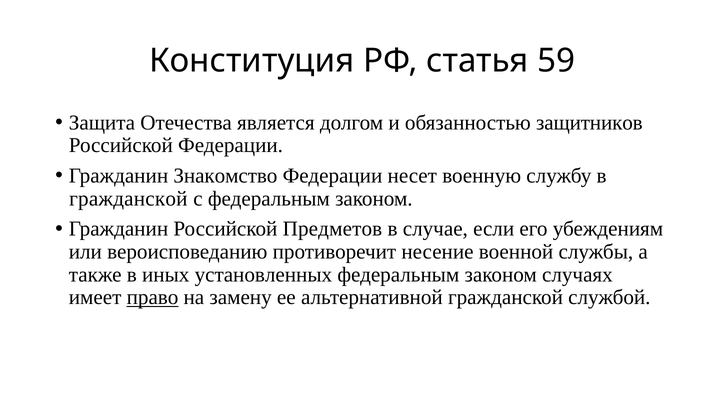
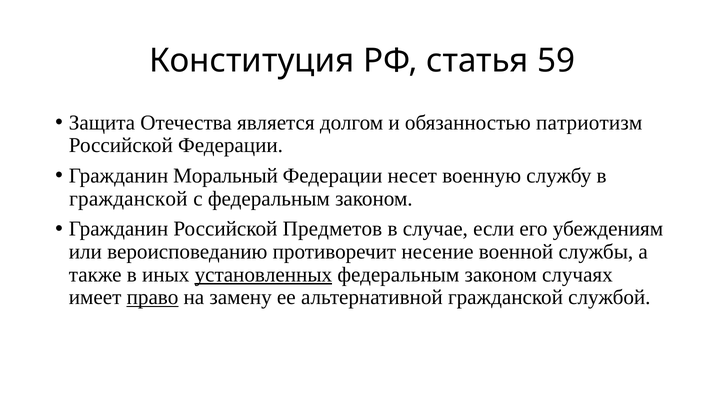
защитников: защитников -> патриотизм
Знакомство: Знакомство -> Моральный
установленных underline: none -> present
